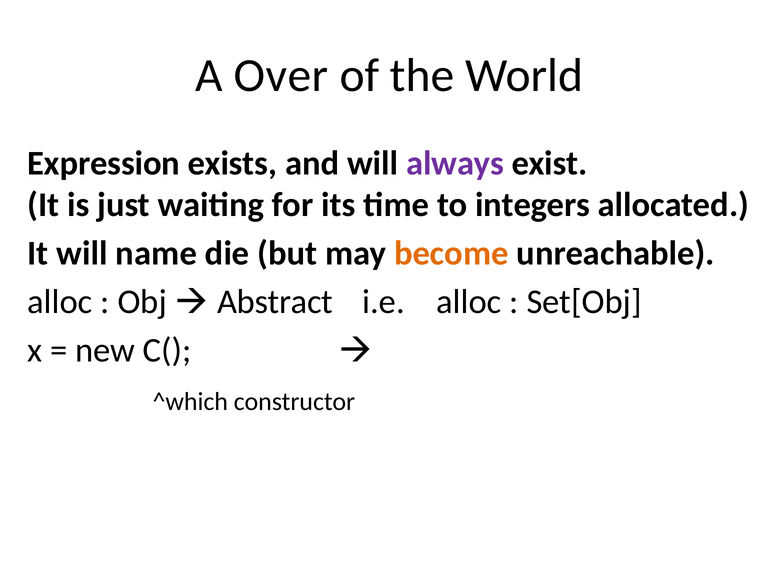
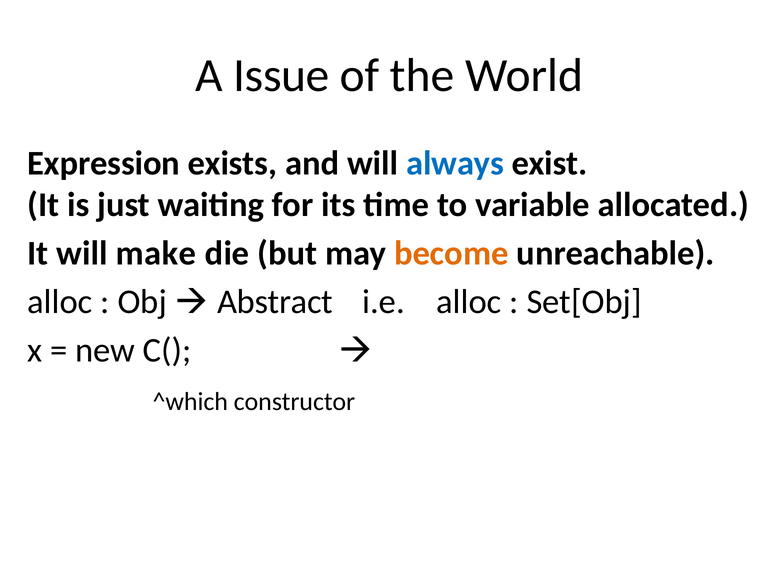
Over: Over -> Issue
always colour: purple -> blue
integers: integers -> variable
name: name -> make
